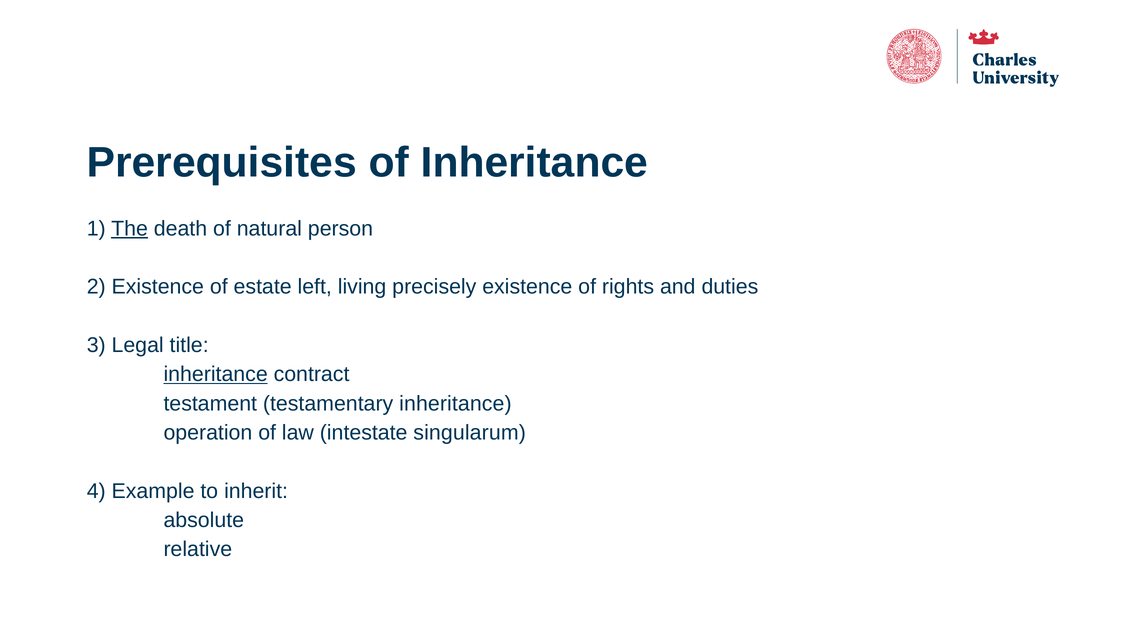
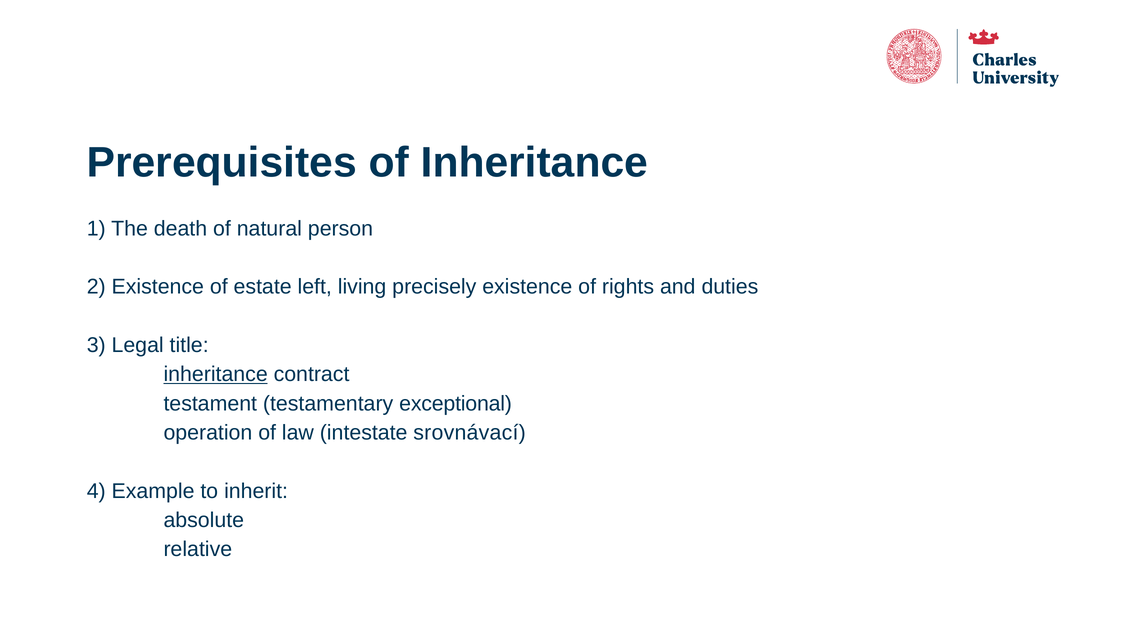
The underline: present -> none
testamentary inheritance: inheritance -> exceptional
singularum: singularum -> srovnávací
